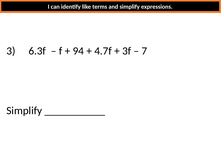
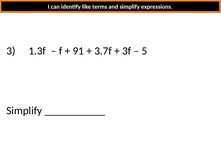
6.3f: 6.3f -> 1.3f
94: 94 -> 91
4.7f: 4.7f -> 3.7f
7: 7 -> 5
